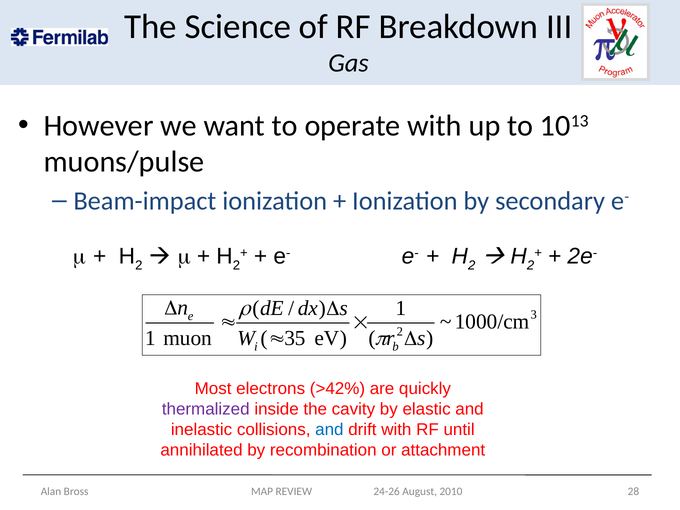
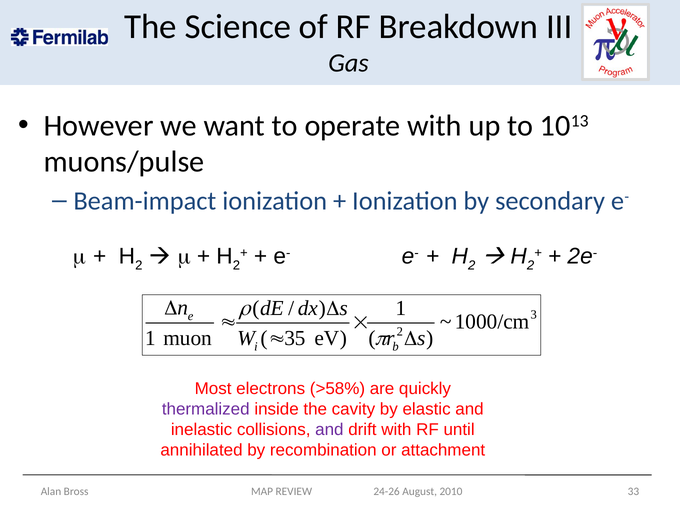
>42%: >42% -> >58%
and at (329, 430) colour: blue -> purple
28: 28 -> 33
